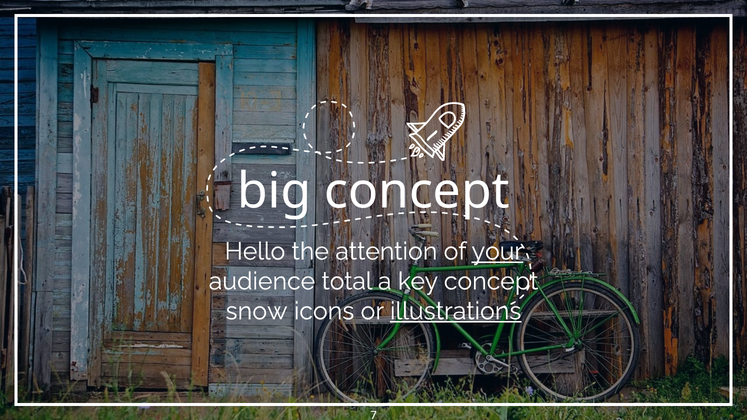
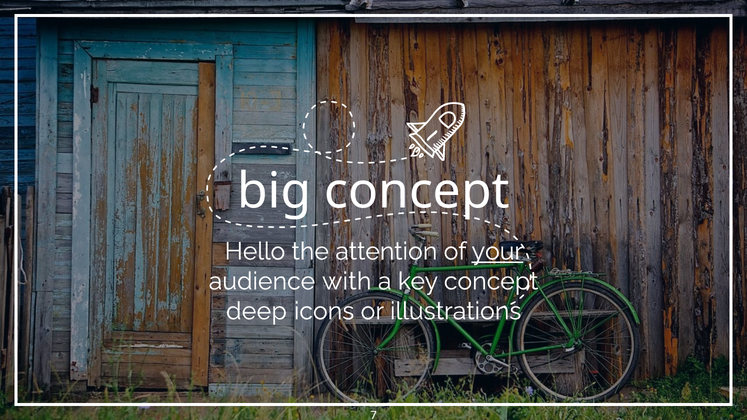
total: total -> with
snow: snow -> deep
illustrations underline: present -> none
